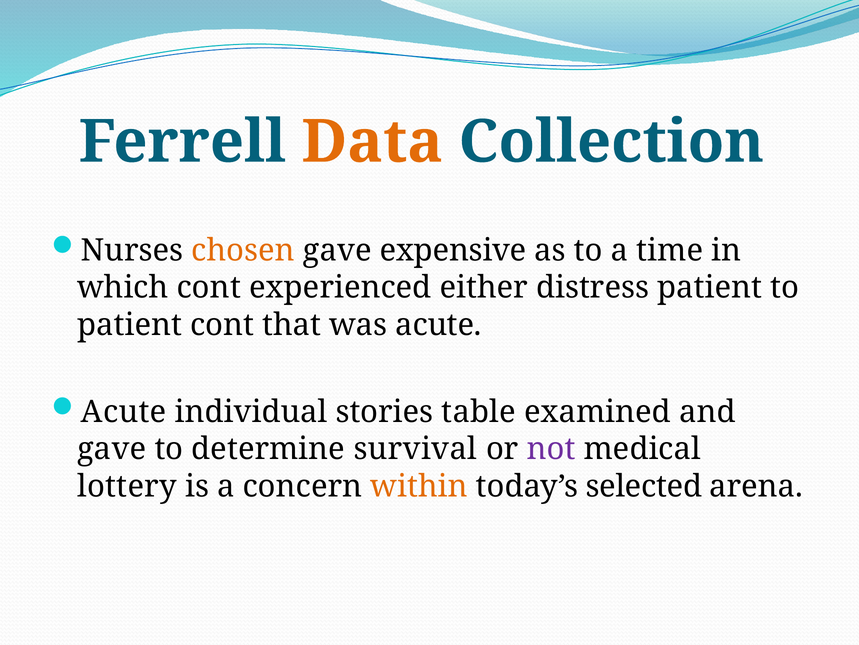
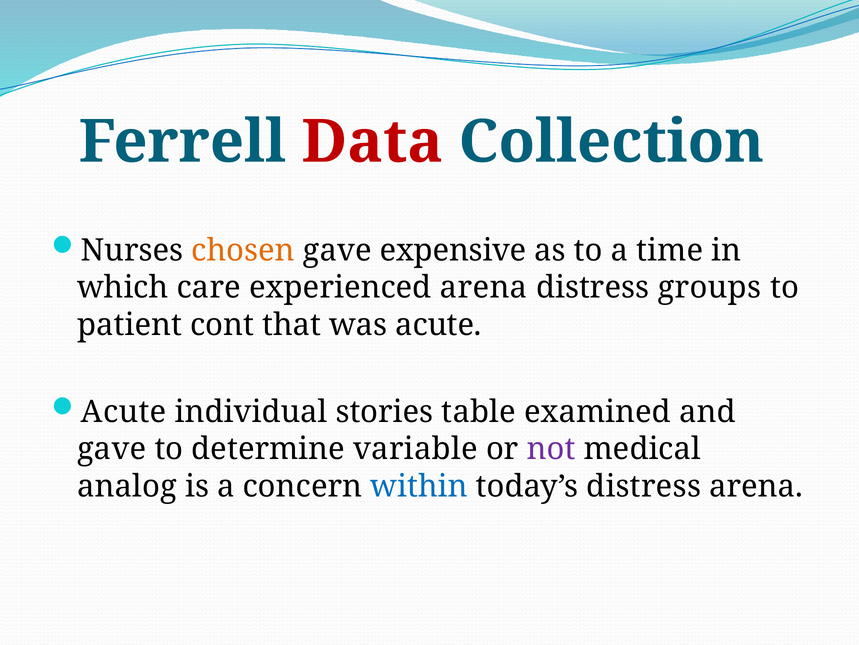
Data colour: orange -> red
which cont: cont -> care
experienced either: either -> arena
distress patient: patient -> groups
survival: survival -> variable
lottery: lottery -> analog
within colour: orange -> blue
today’s selected: selected -> distress
